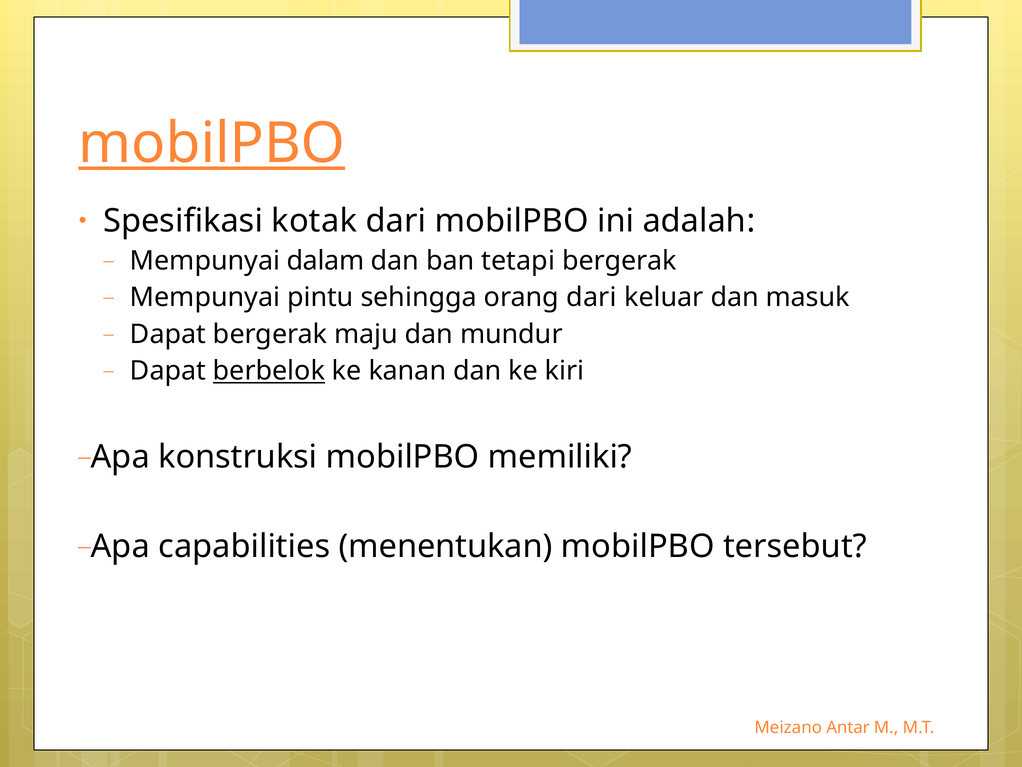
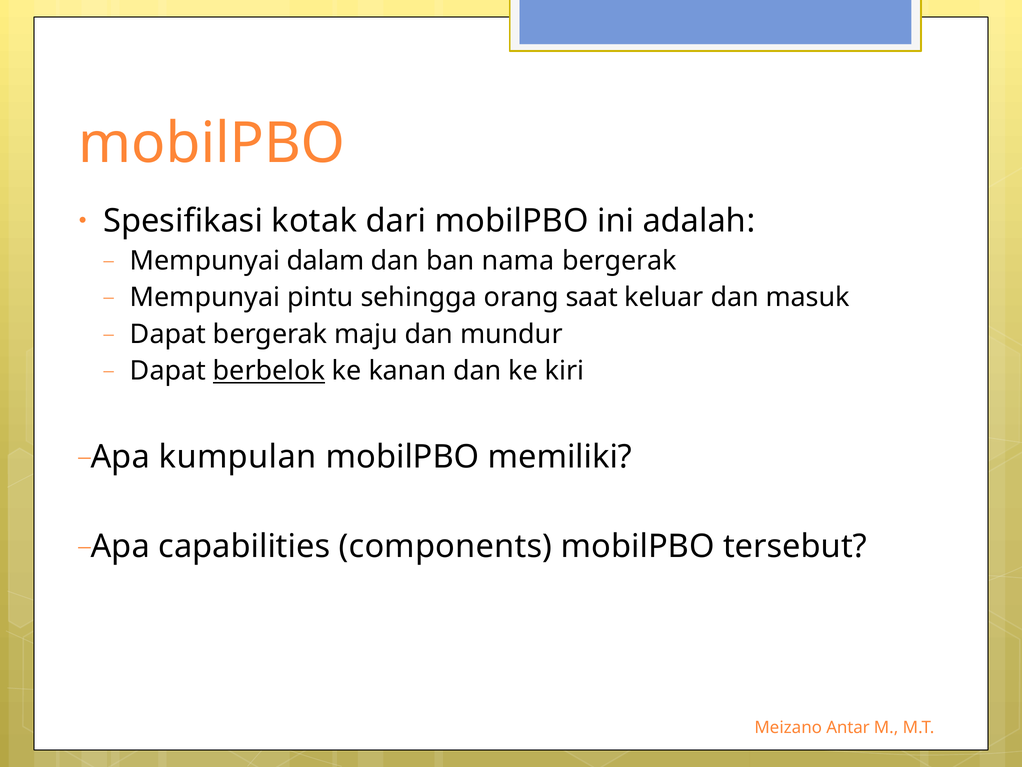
mobilPBO at (212, 144) underline: present -> none
tetapi: tetapi -> nama
orang dari: dari -> saat
konstruksi: konstruksi -> kumpulan
menentukan: menentukan -> components
